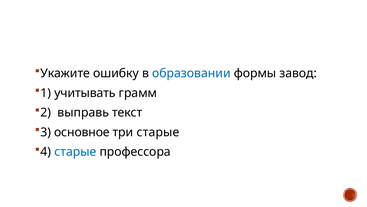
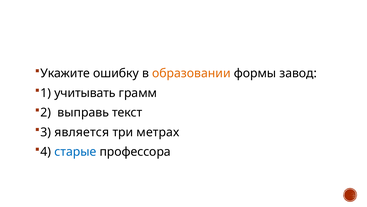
образовании colour: blue -> orange
основное: основное -> является
три старые: старые -> метрах
